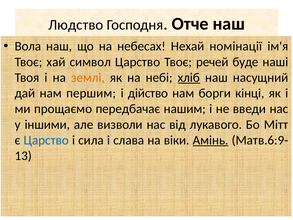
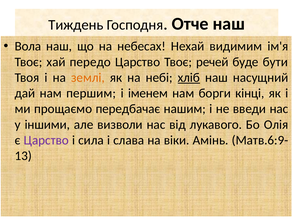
Людство: Людство -> Тиждень
номінації: номінації -> видимим
символ: символ -> передо
наші: наші -> бути
дійство: дійство -> іменем
Мітт: Мітт -> Олія
Царство at (46, 140) colour: blue -> purple
Амінь underline: present -> none
